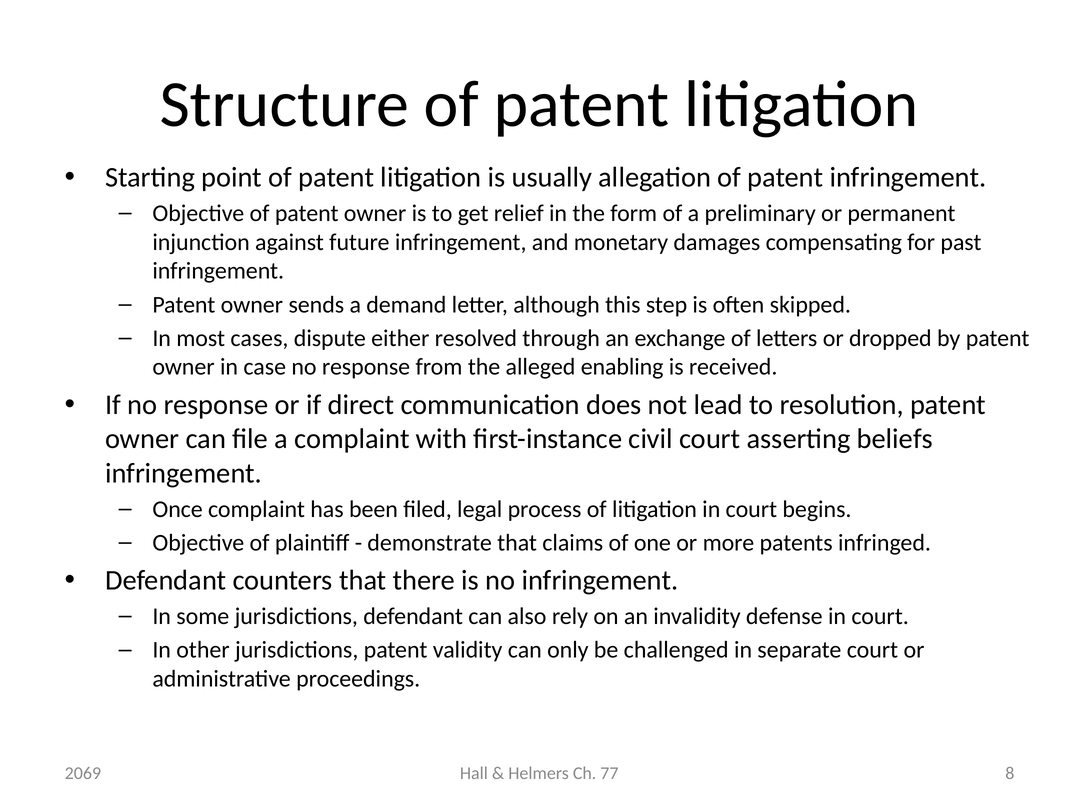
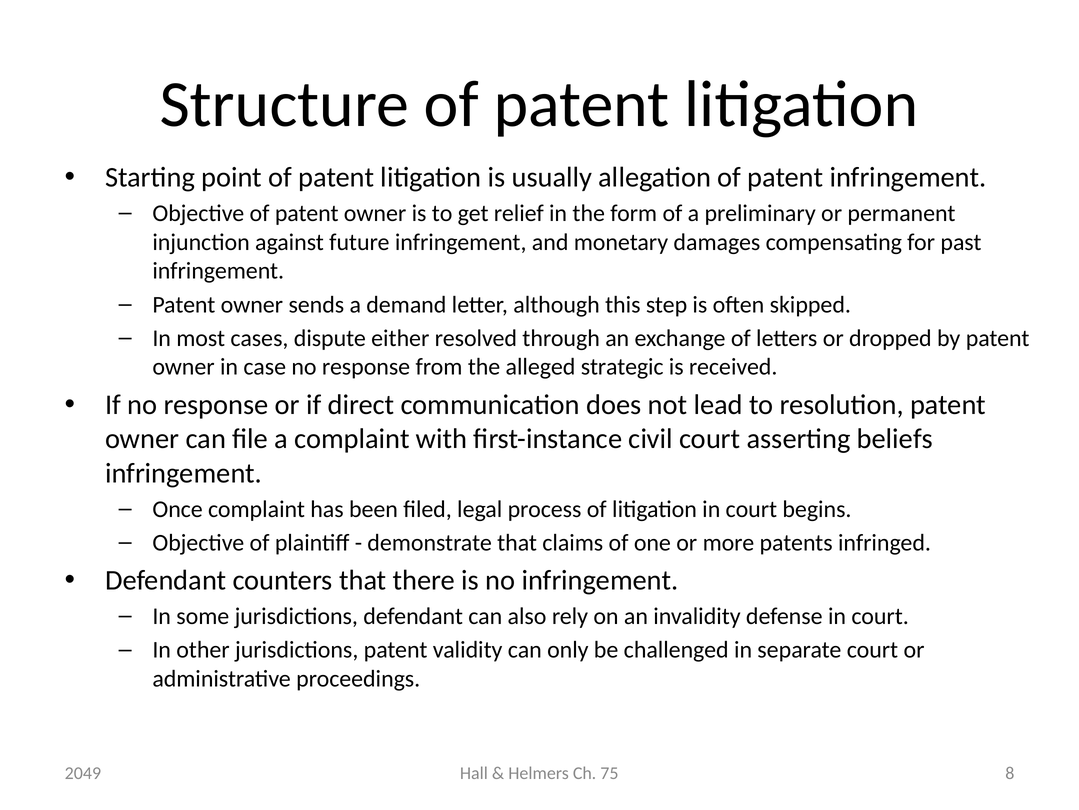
enabling: enabling -> strategic
2069: 2069 -> 2049
77: 77 -> 75
